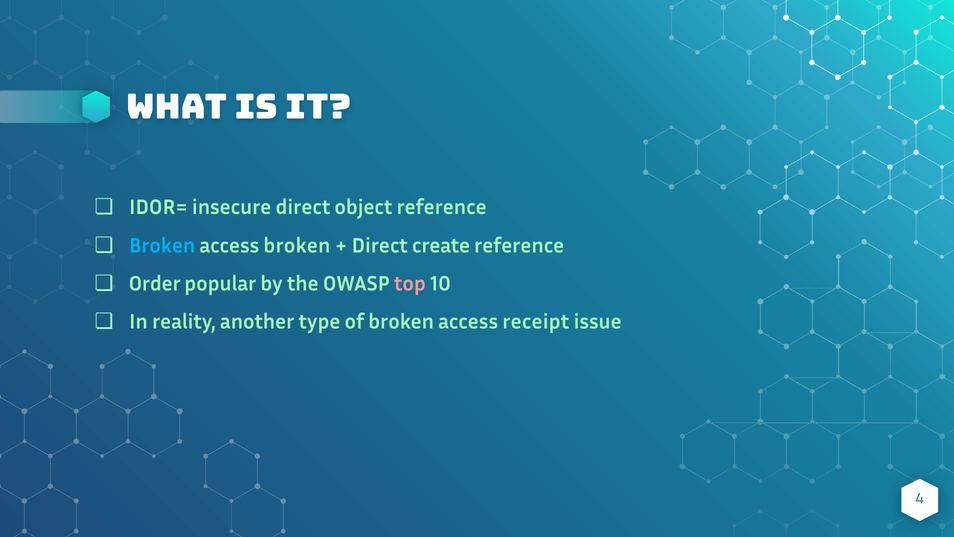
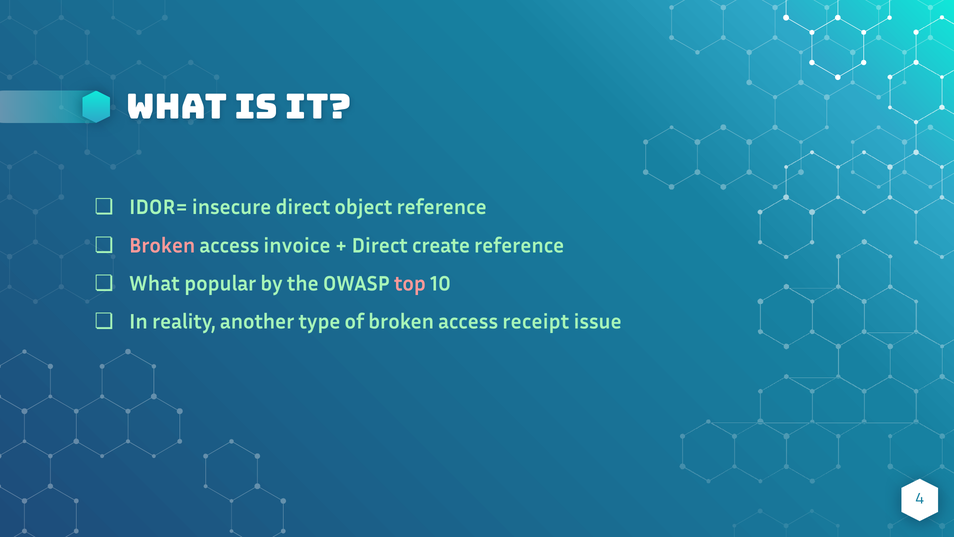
Broken at (162, 245) colour: light blue -> pink
access broken: broken -> invoice
Order at (155, 284): Order -> What
